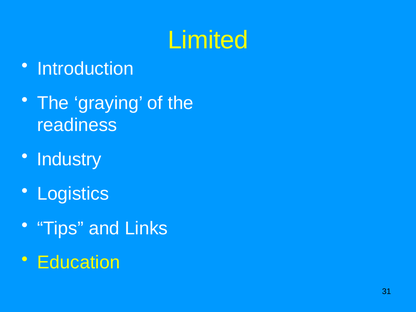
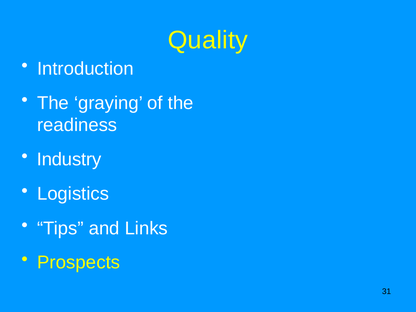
Limited: Limited -> Quality
Education: Education -> Prospects
